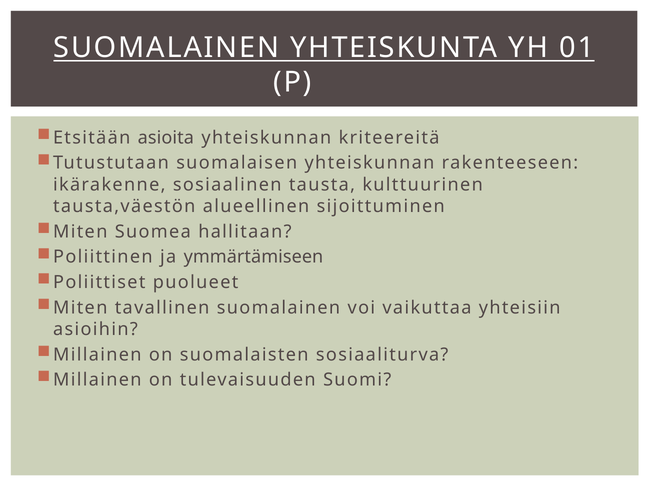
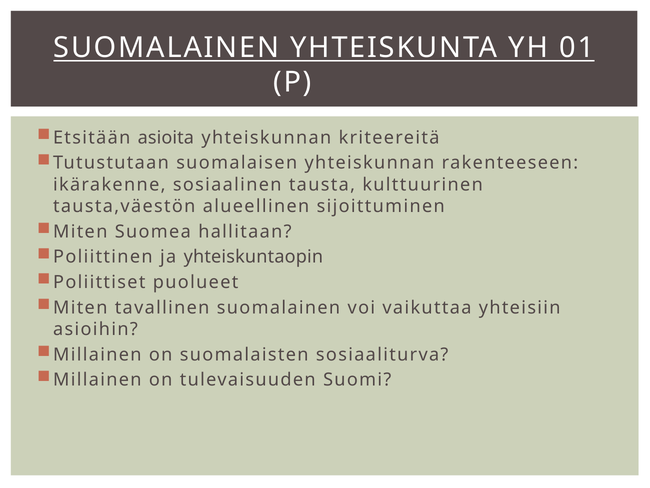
ymmärtämiseen: ymmärtämiseen -> yhteiskuntaopin
